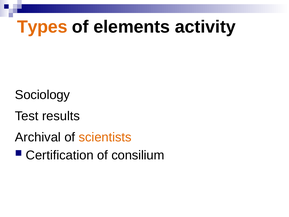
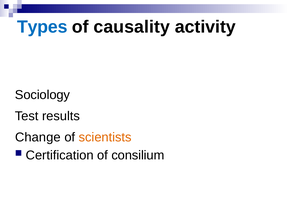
Types colour: orange -> blue
elements: elements -> causality
Archival: Archival -> Change
